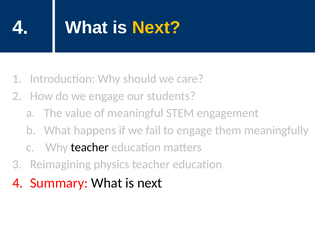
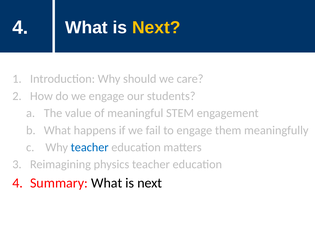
teacher at (90, 147) colour: black -> blue
